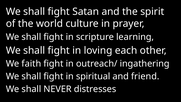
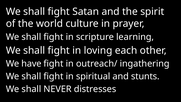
faith: faith -> have
friend: friend -> stunts
